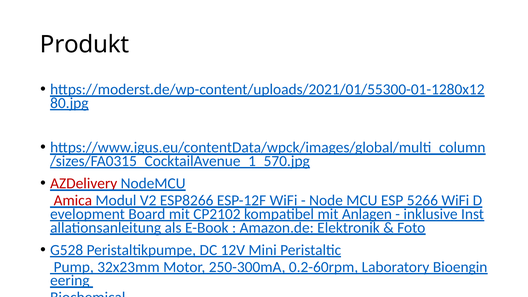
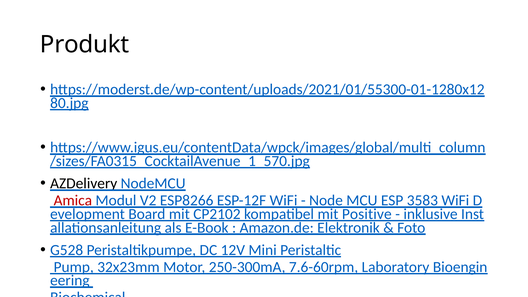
AZDelivery colour: red -> black
5266: 5266 -> 3583
Anlagen: Anlagen -> Positive
0.2-60rpm: 0.2-60rpm -> 7.6-60rpm
